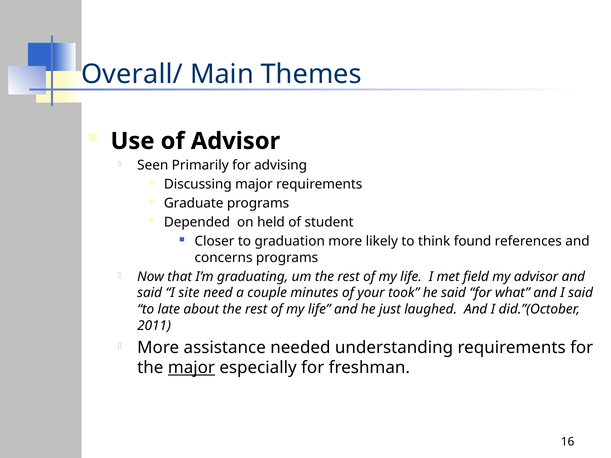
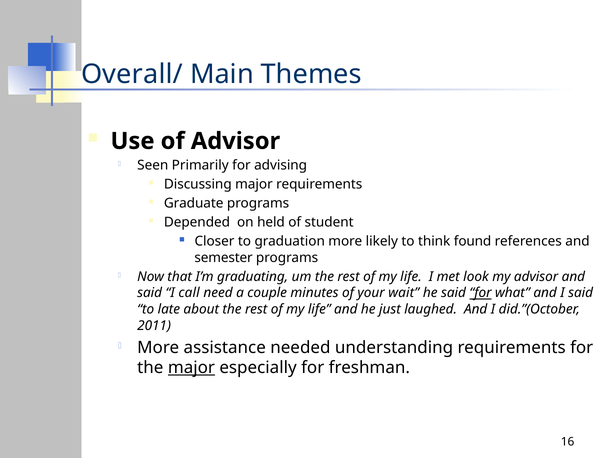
concerns: concerns -> semester
field: field -> look
site: site -> call
took: took -> wait
for at (480, 293) underline: none -> present
